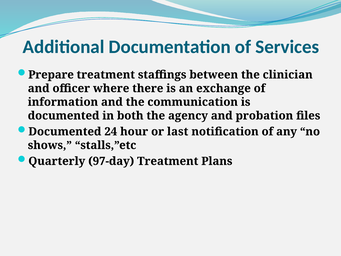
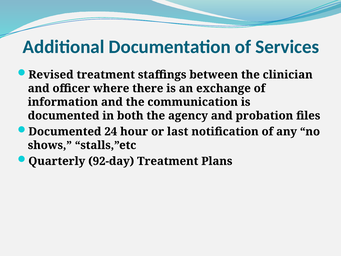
Prepare: Prepare -> Revised
97-day: 97-day -> 92-day
